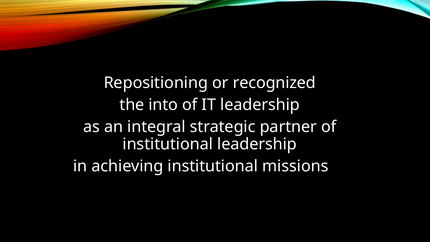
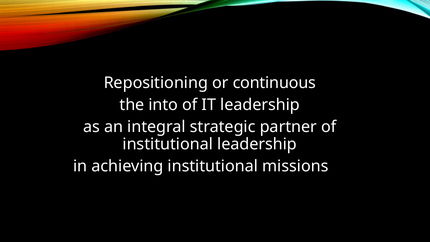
recognized: recognized -> continuous
